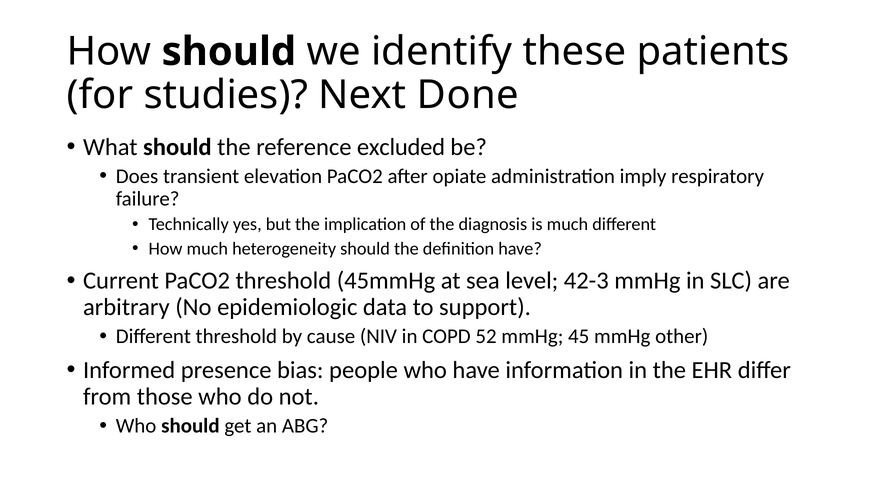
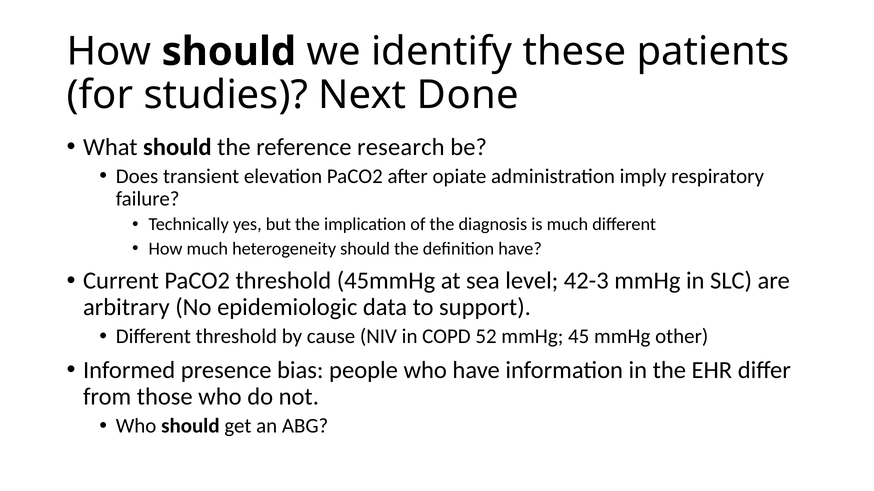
excluded: excluded -> research
